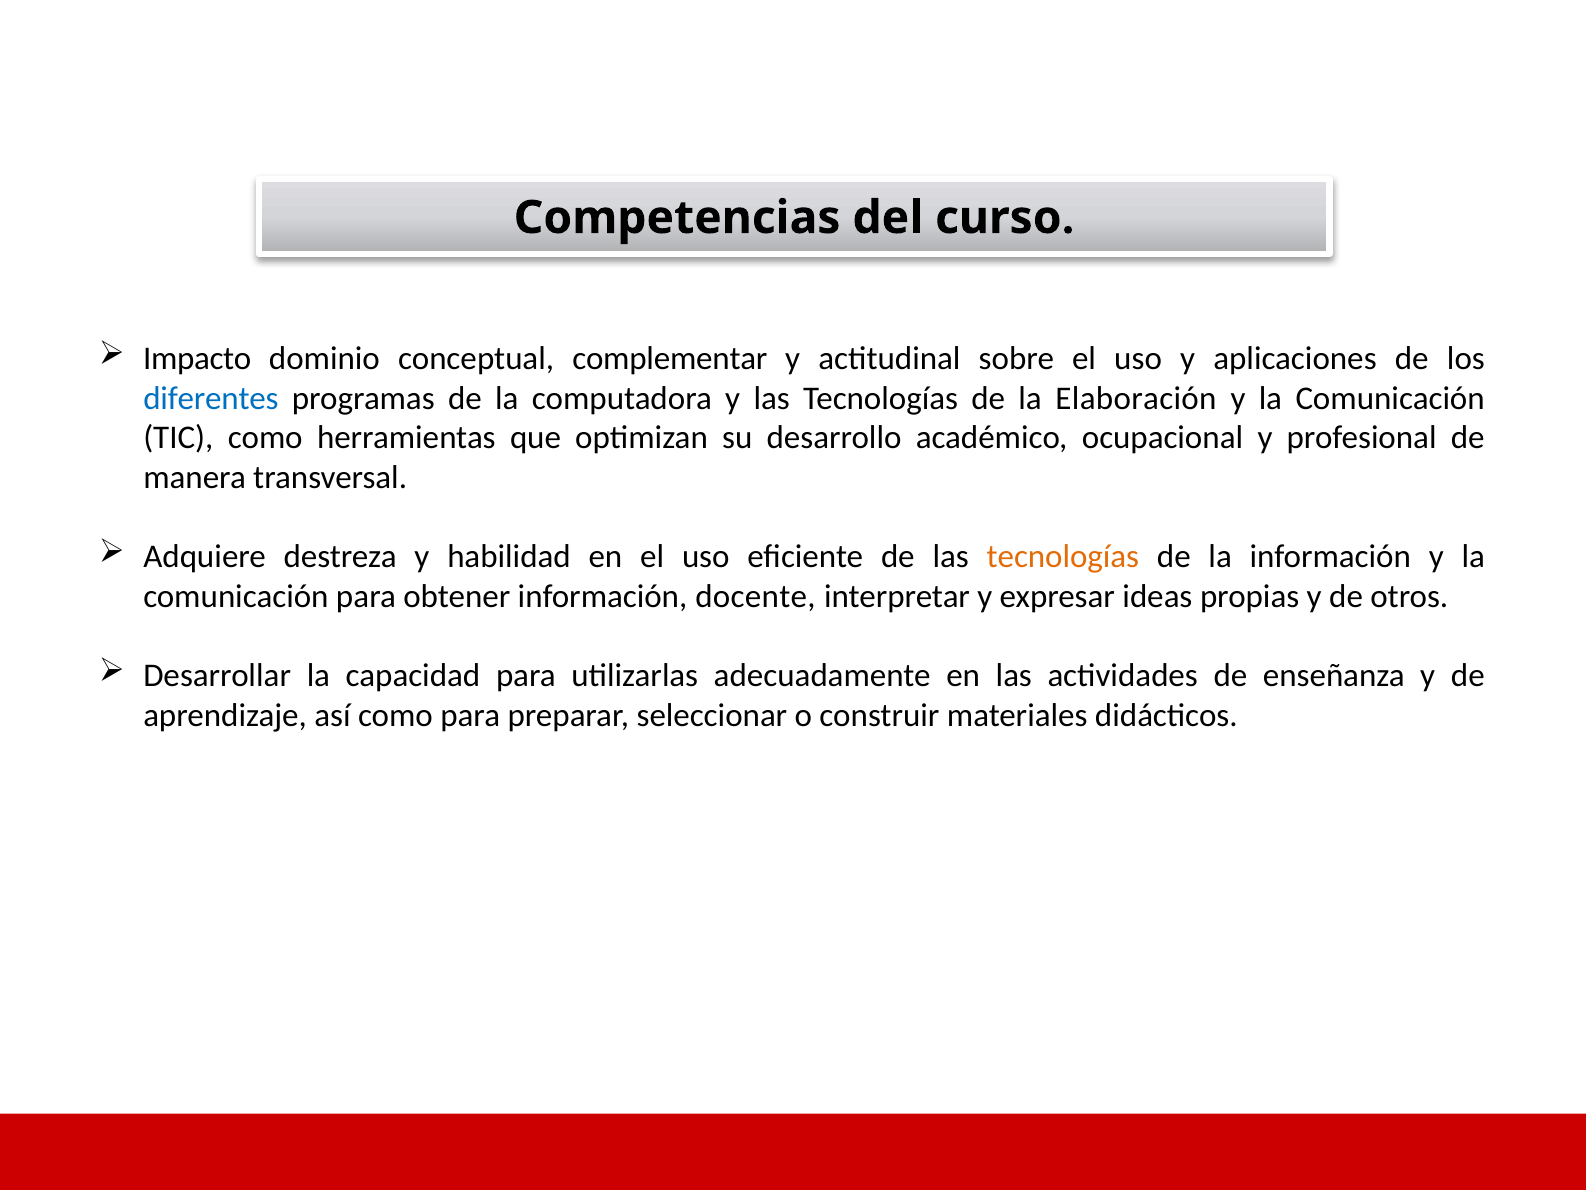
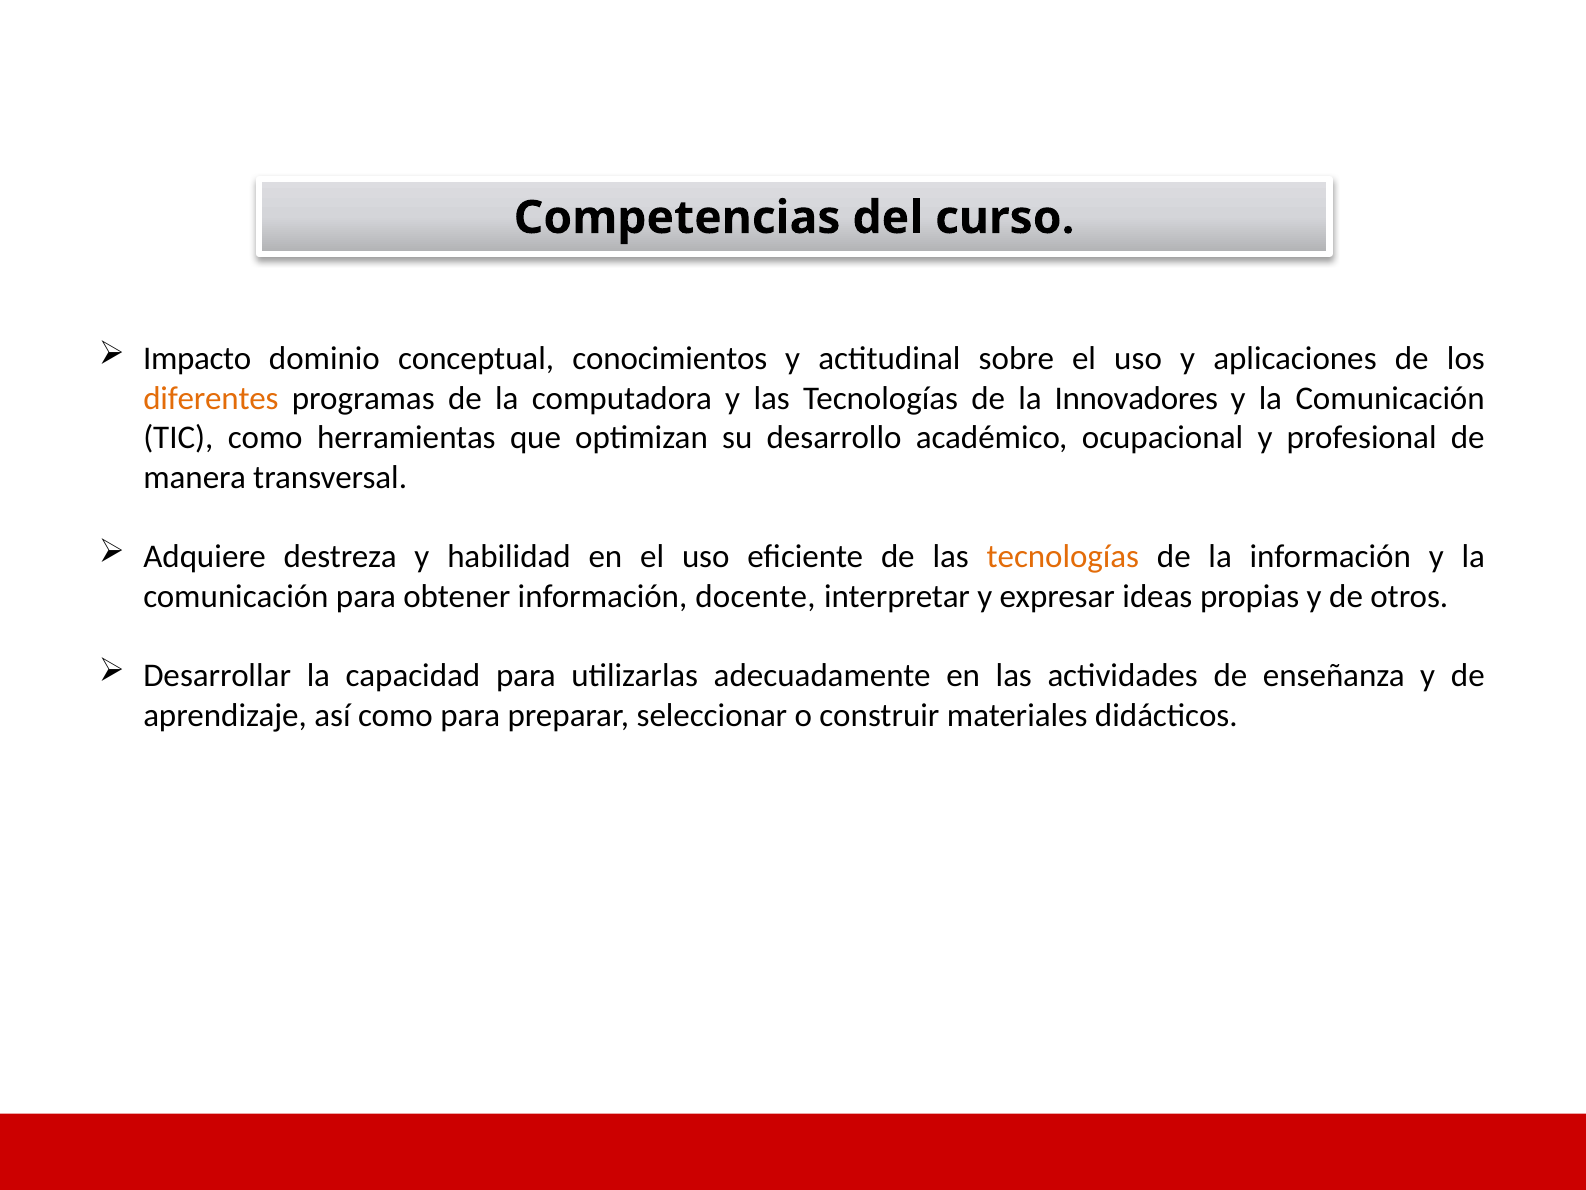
complementar: complementar -> conocimientos
diferentes colour: blue -> orange
Elaboración: Elaboración -> Innovadores
